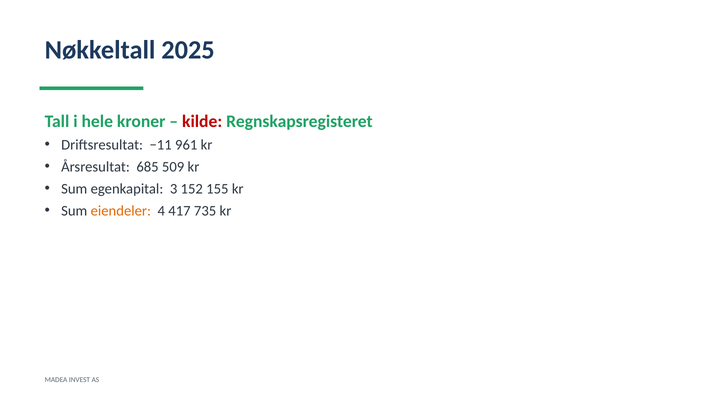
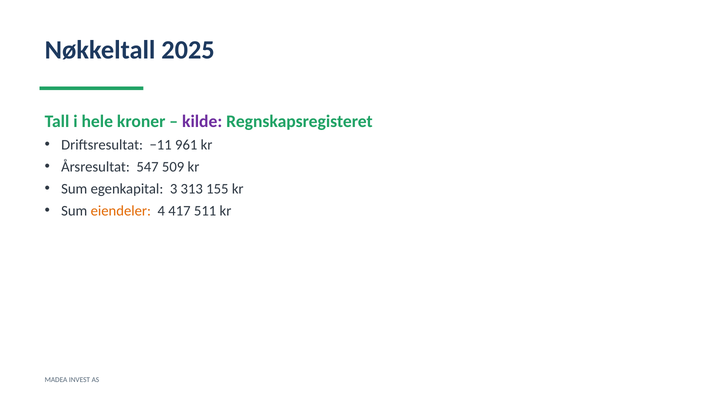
kilde colour: red -> purple
685: 685 -> 547
152: 152 -> 313
735: 735 -> 511
